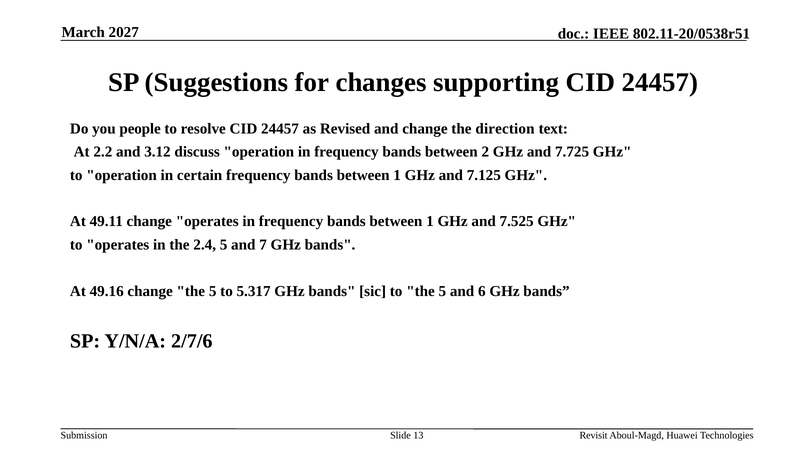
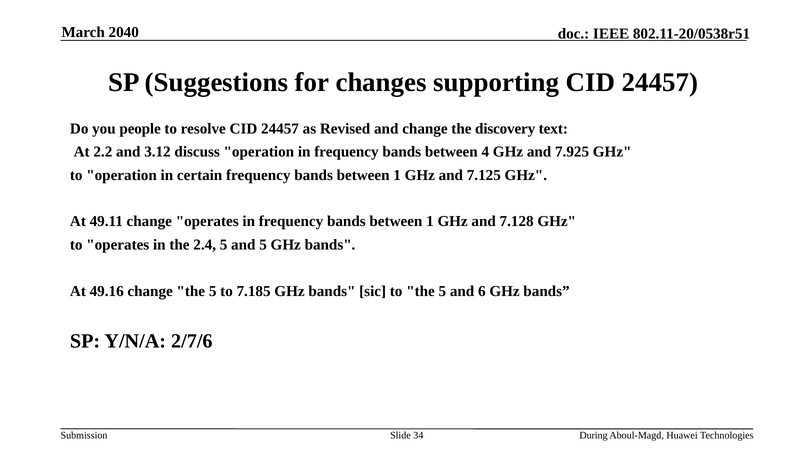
2027: 2027 -> 2040
direction: direction -> discovery
2: 2 -> 4
7.725: 7.725 -> 7.925
7.525: 7.525 -> 7.128
and 7: 7 -> 5
5.317: 5.317 -> 7.185
13: 13 -> 34
Revisit: Revisit -> During
